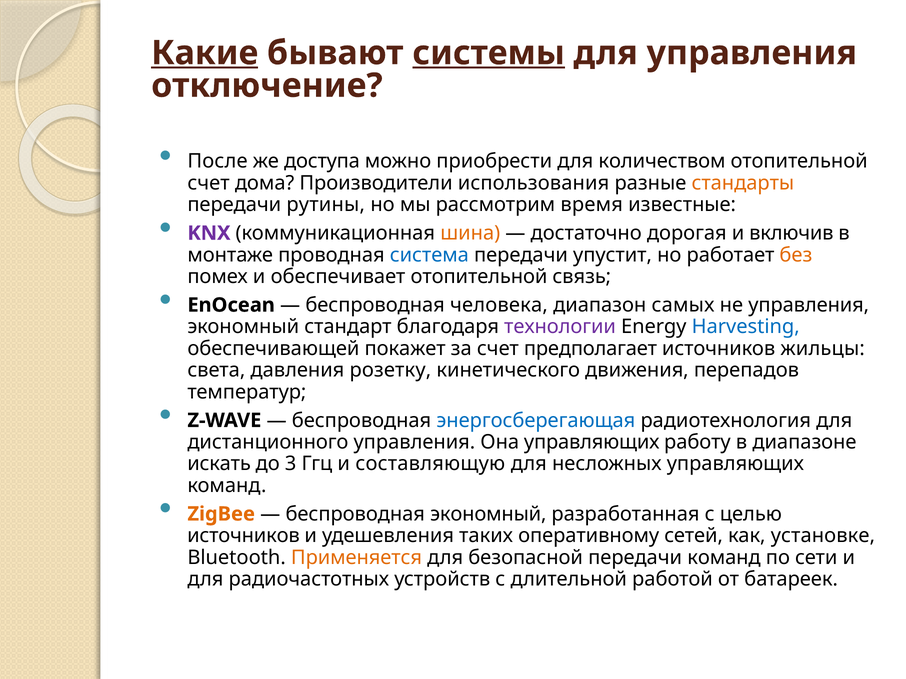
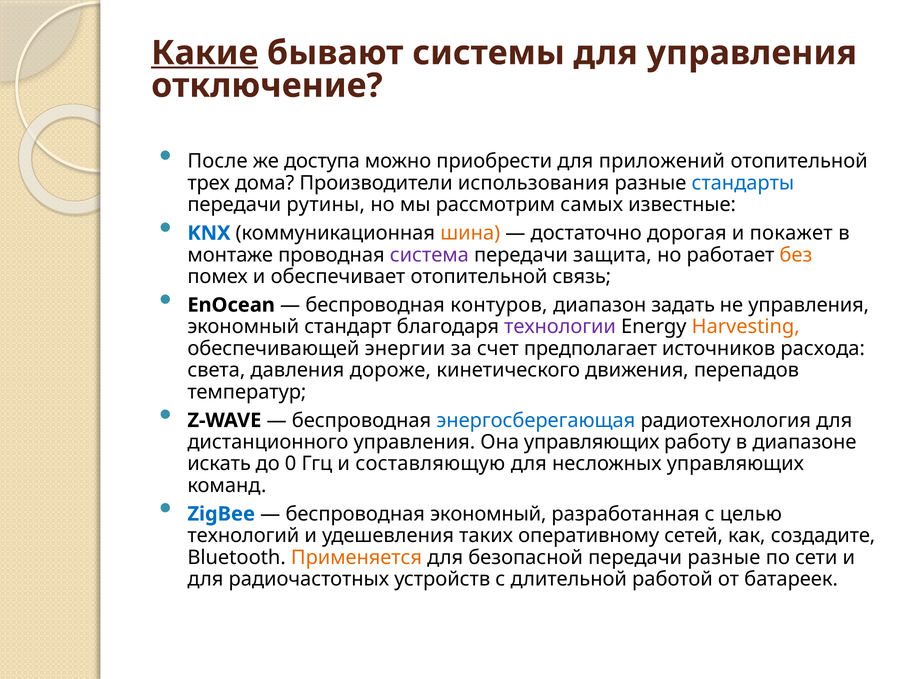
системы underline: present -> none
количеством: количеством -> приложений
счет at (209, 183): счет -> трех
стандарты colour: orange -> blue
время: время -> самых
KNX colour: purple -> blue
включив: включив -> покажет
система colour: blue -> purple
упустит: упустит -> защита
человека: человека -> контуров
самых: самых -> задать
Harvesting colour: blue -> orange
покажет: покажет -> энергии
жильцы: жильцы -> расхода
розетку: розетку -> дороже
3: 3 -> 0
ZigBee colour: orange -> blue
источников at (243, 536): источников -> технологий
установке: установке -> создадите
передачи команд: команд -> разные
